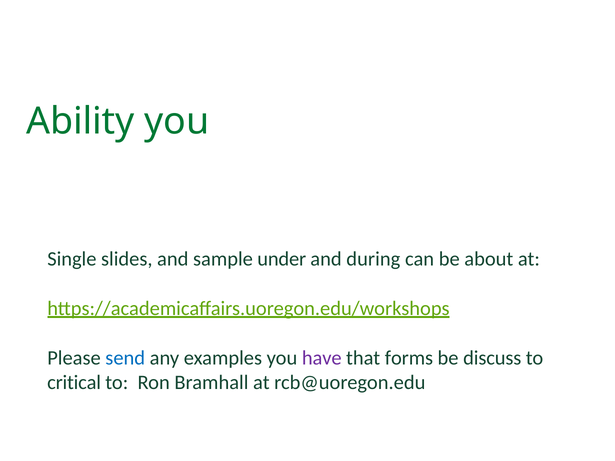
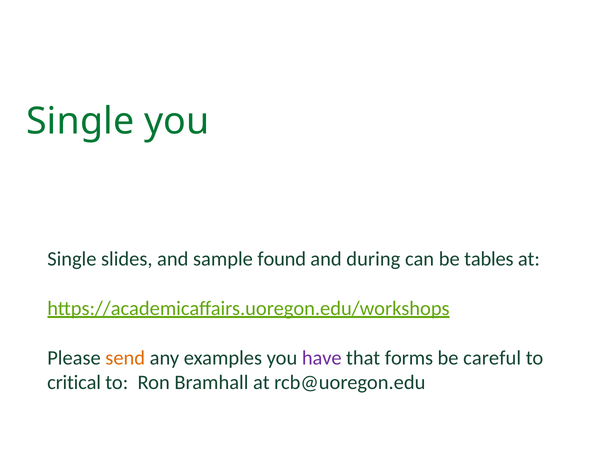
Ability at (80, 121): Ability -> Single
under: under -> found
about: about -> tables
send colour: blue -> orange
discuss: discuss -> careful
